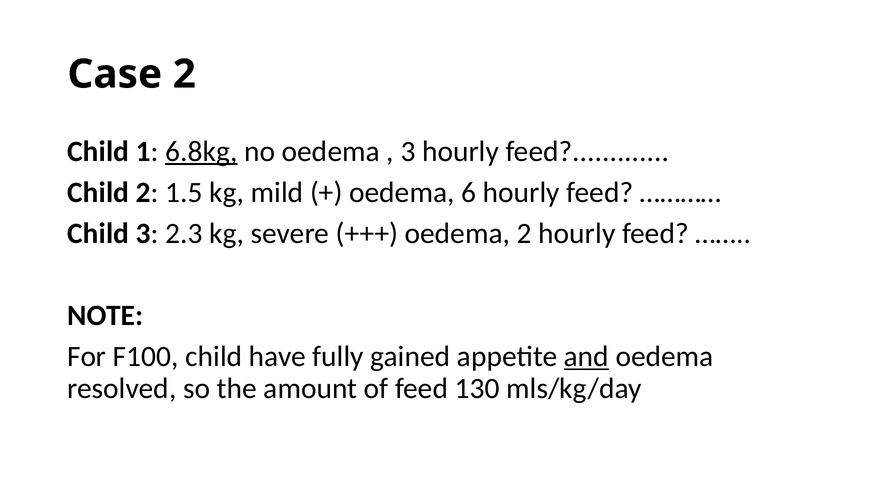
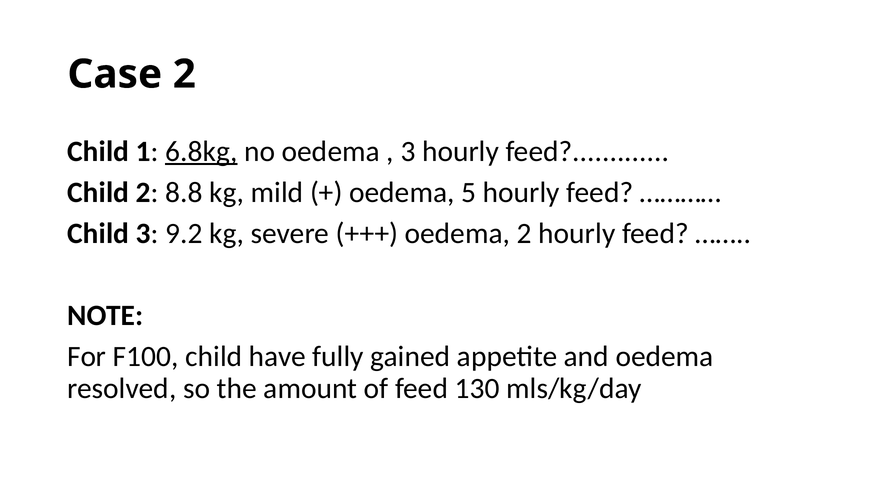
1.5: 1.5 -> 8.8
6: 6 -> 5
2.3: 2.3 -> 9.2
and underline: present -> none
